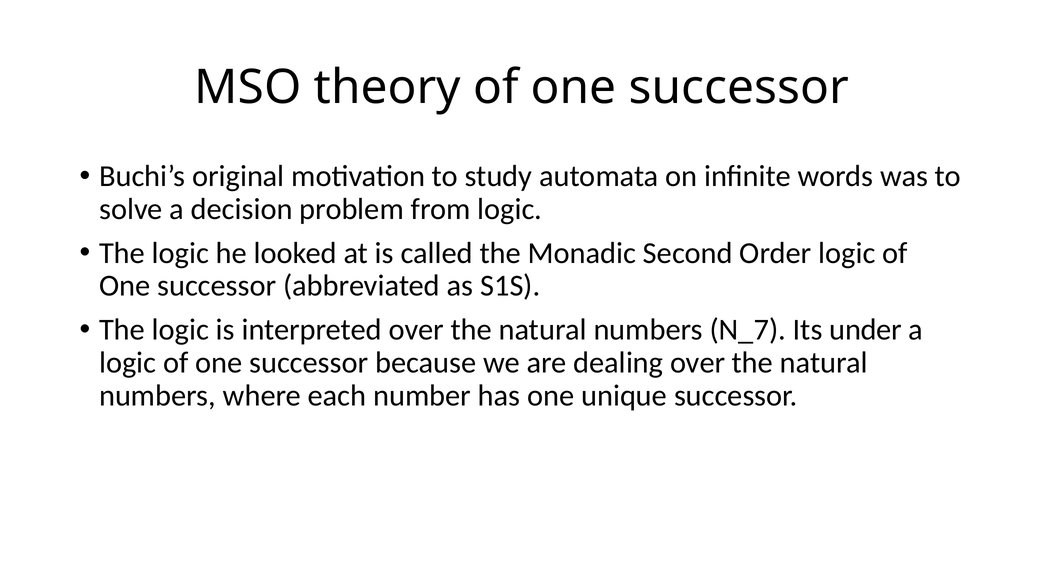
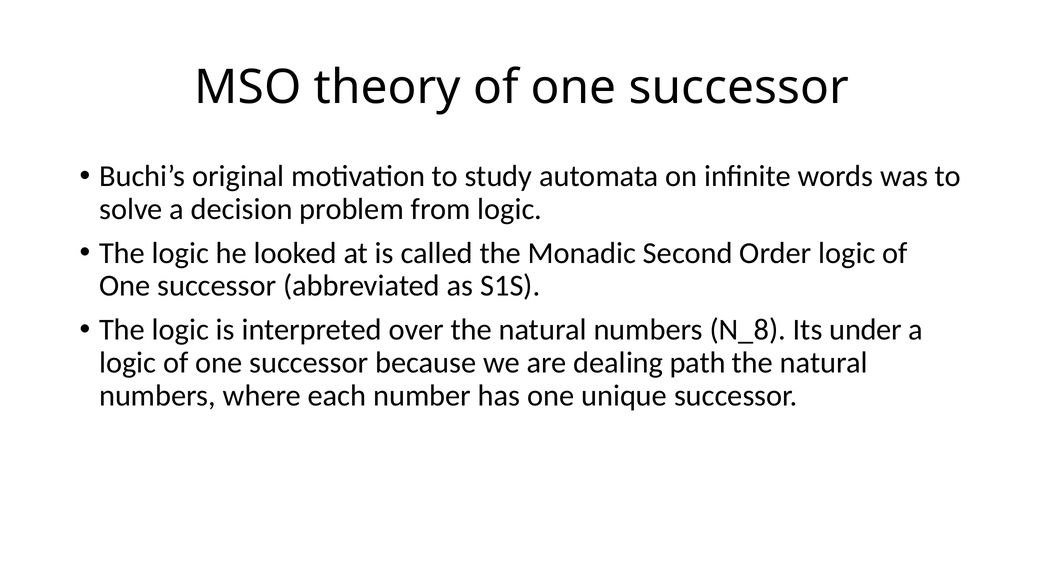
N_7: N_7 -> N_8
dealing over: over -> path
